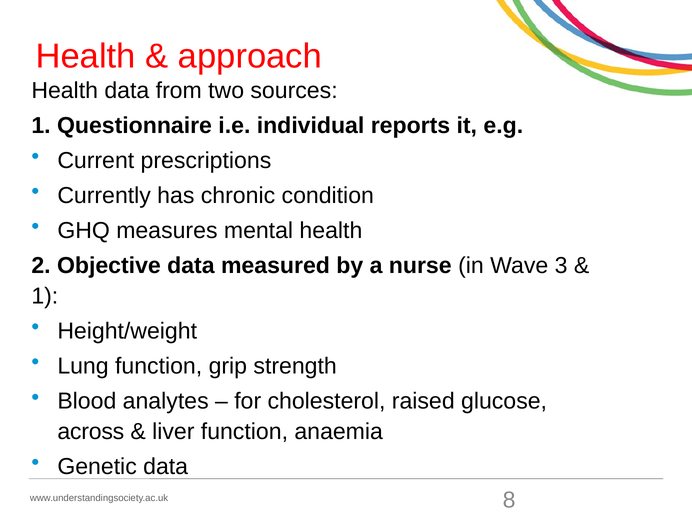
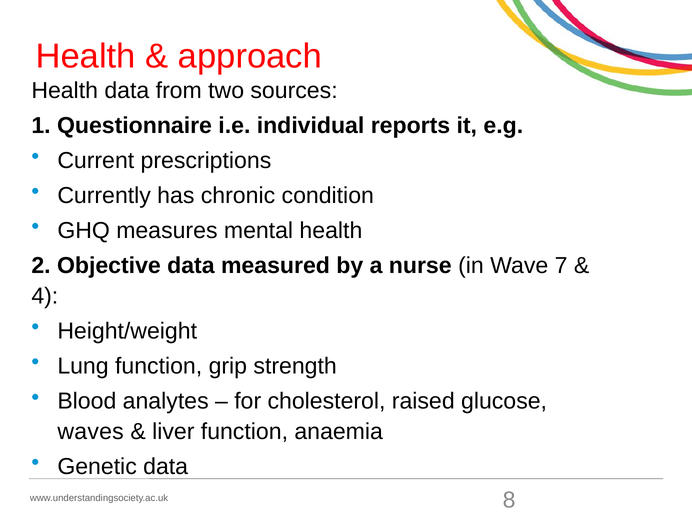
3: 3 -> 7
1 at (45, 296): 1 -> 4
across: across -> waves
